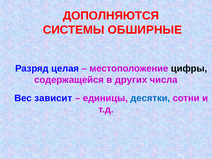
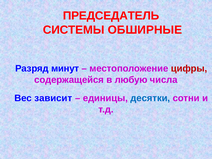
ДОПОЛНЯЮТСЯ: ДОПОЛНЯЮТСЯ -> ПРЕДСЕДАТЕЛЬ
целая: целая -> минут
цифры colour: black -> red
других: других -> любую
